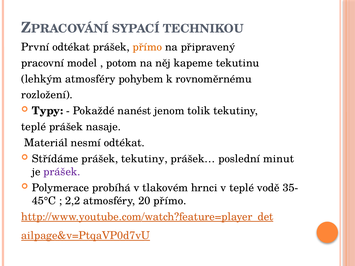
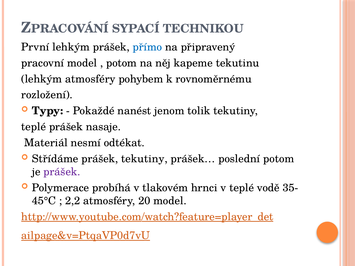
První odtékat: odtékat -> lehkým
přímo at (147, 47) colour: orange -> blue
poslední minut: minut -> potom
20 přímo: přímo -> model
